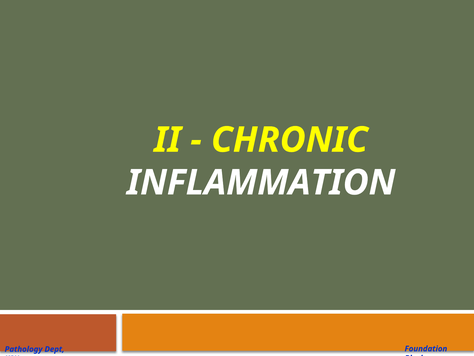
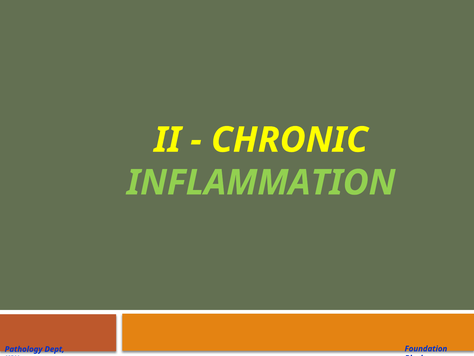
INFLAMMATION colour: white -> light green
